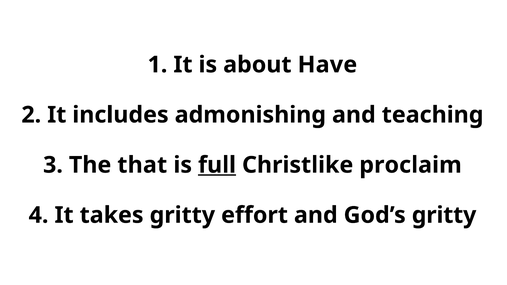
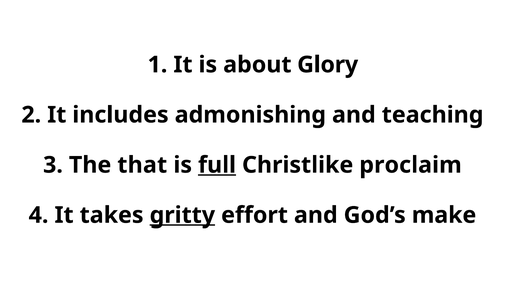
Have: Have -> Glory
gritty at (182, 215) underline: none -> present
God’s gritty: gritty -> make
